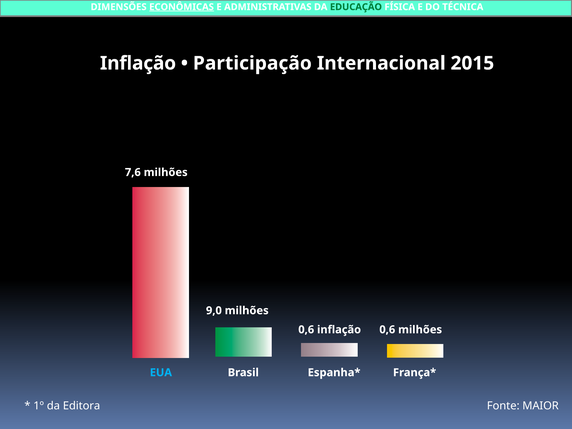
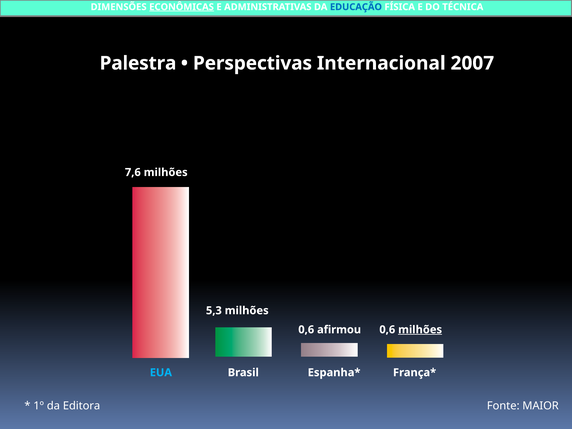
EDUCAÇÃO colour: green -> blue
Inflação at (138, 63): Inflação -> Palestra
Participação: Participação -> Perspectivas
2015: 2015 -> 2007
9,0: 9,0 -> 5,3
0,6 inflação: inflação -> afirmou
milhões at (420, 330) underline: none -> present
